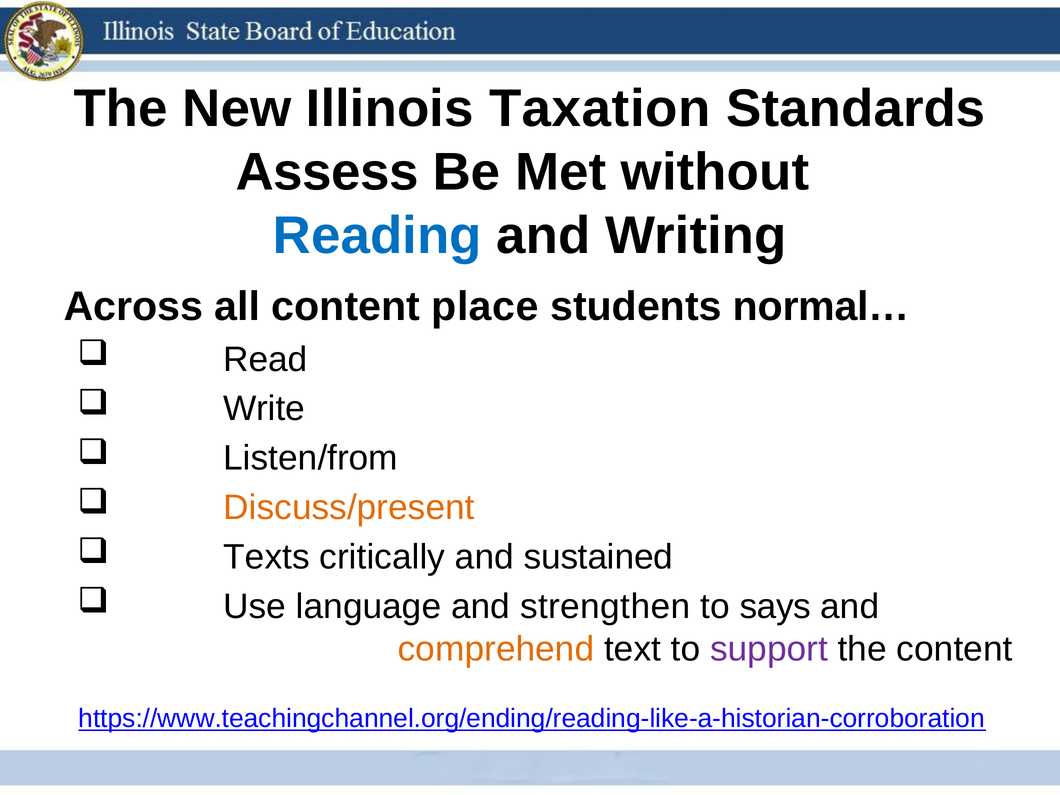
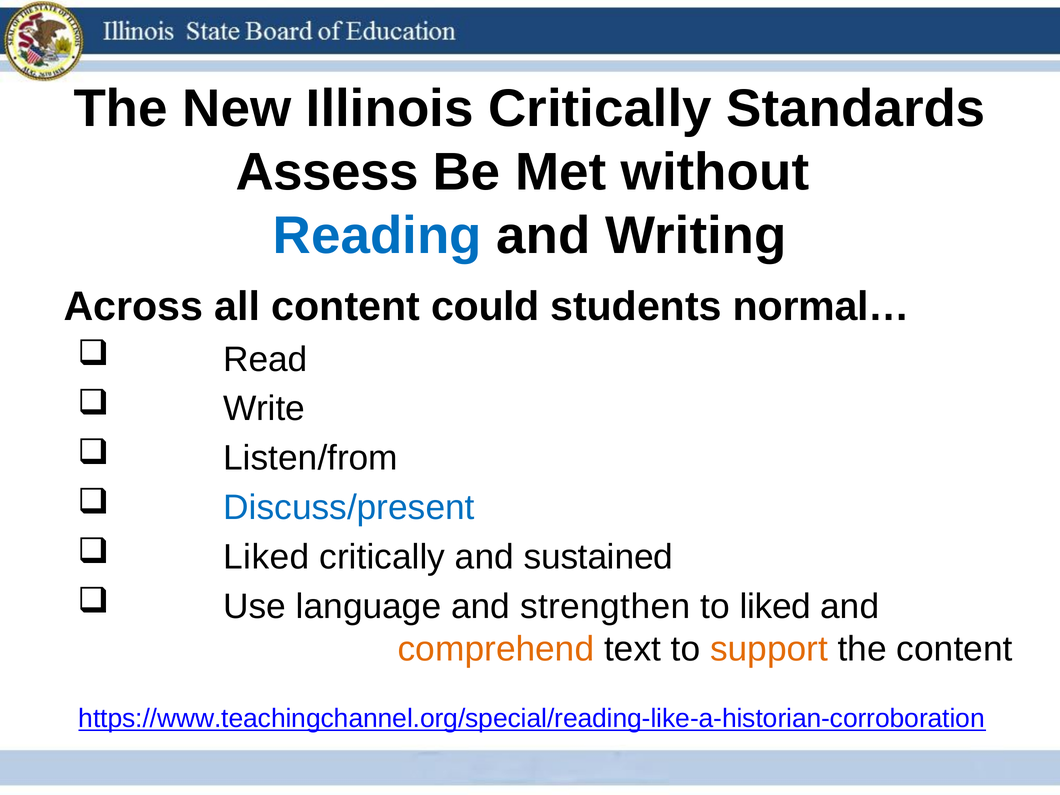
Illinois Taxation: Taxation -> Critically
place: place -> could
Discuss/present colour: orange -> blue
Texts at (267, 557): Texts -> Liked
to says: says -> liked
support colour: purple -> orange
https://www.teachingchannel.org/ending/reading-like-a-historian-corroboration: https://www.teachingchannel.org/ending/reading-like-a-historian-corroboration -> https://www.teachingchannel.org/special/reading-like-a-historian-corroboration
